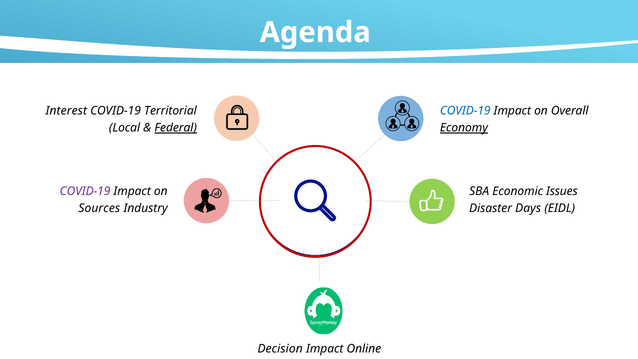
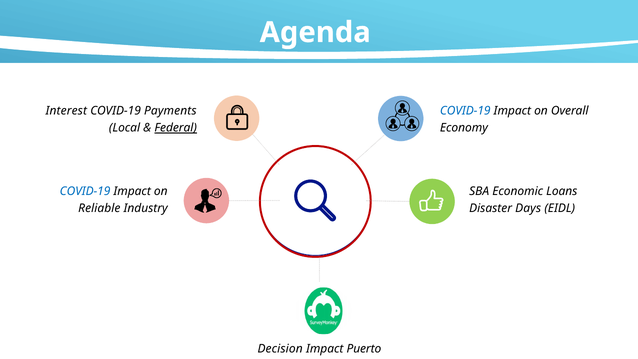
Territorial: Territorial -> Payments
Economy underline: present -> none
COVID-19 at (85, 191) colour: purple -> blue
Issues: Issues -> Loans
Sources: Sources -> Reliable
Online: Online -> Puerto
